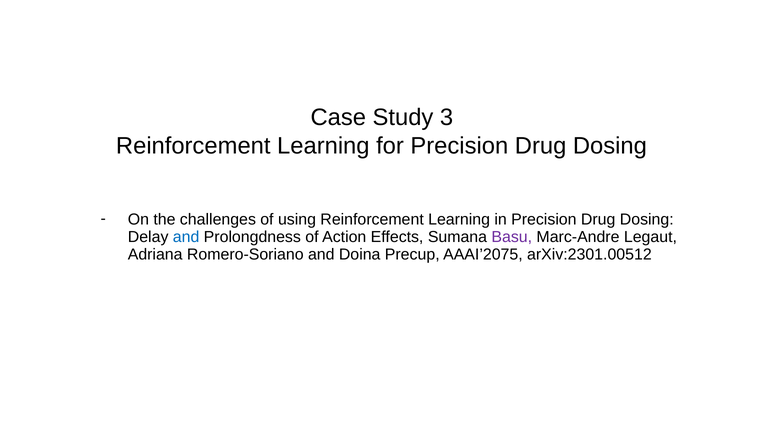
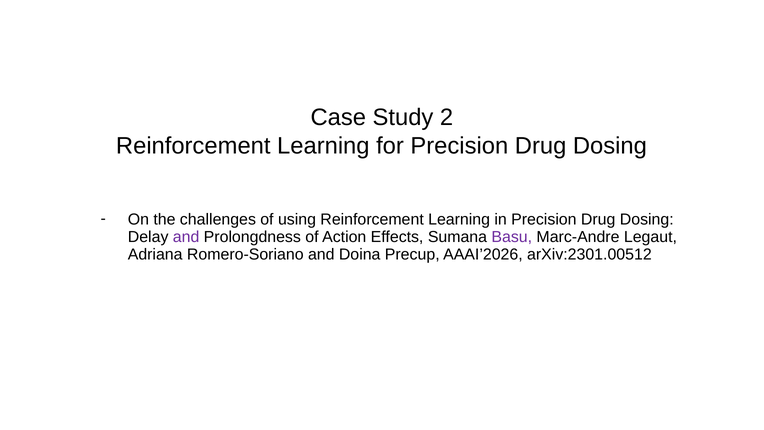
3: 3 -> 2
and at (186, 237) colour: blue -> purple
AAAI’2075: AAAI’2075 -> AAAI’2026
